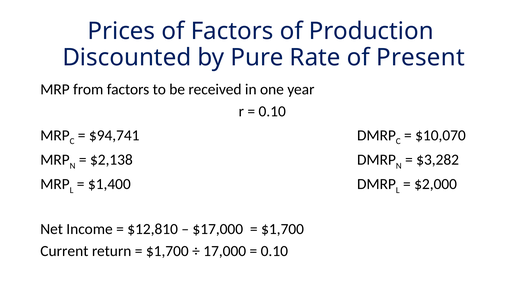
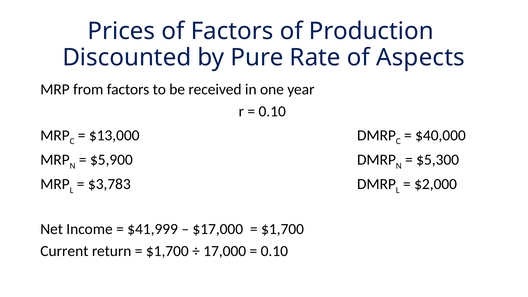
Present: Present -> Aspects
$94,741: $94,741 -> $13,000
$10,070: $10,070 -> $40,000
$2,138: $2,138 -> $5,900
$3,282: $3,282 -> $5,300
$1,400: $1,400 -> $3,783
$12,810: $12,810 -> $41,999
